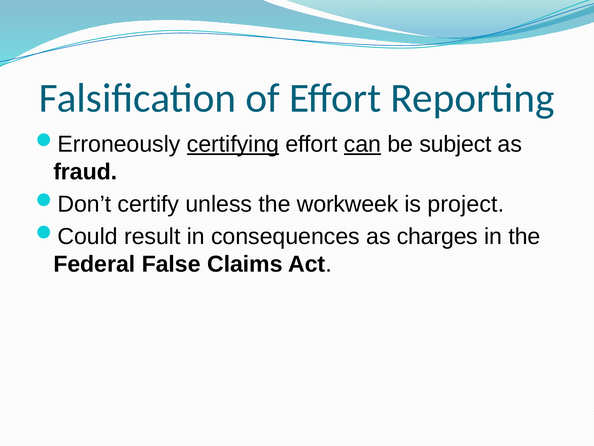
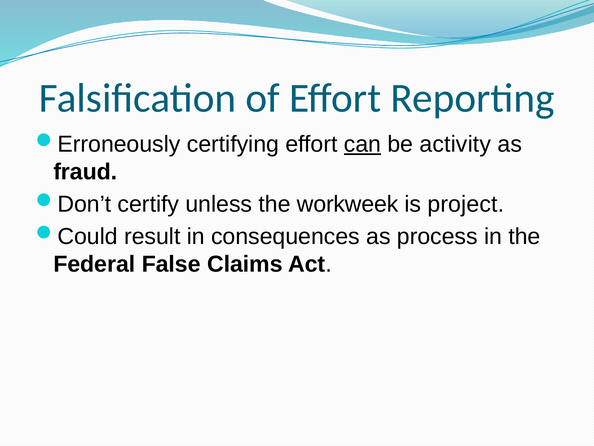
certifying underline: present -> none
subject: subject -> activity
charges: charges -> process
